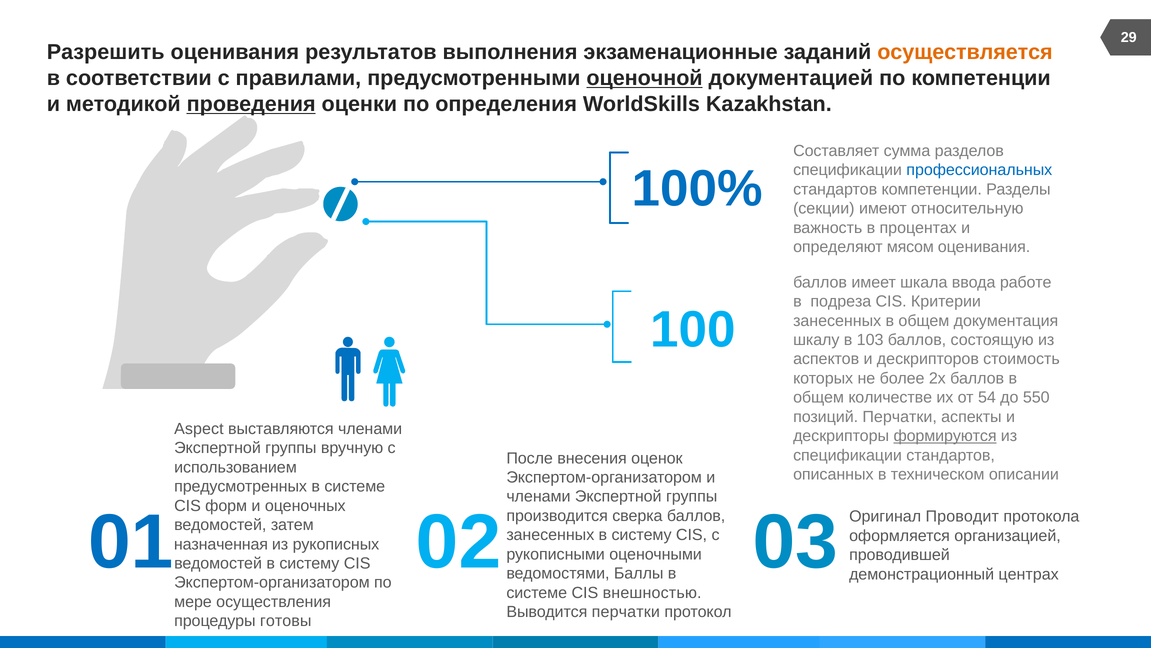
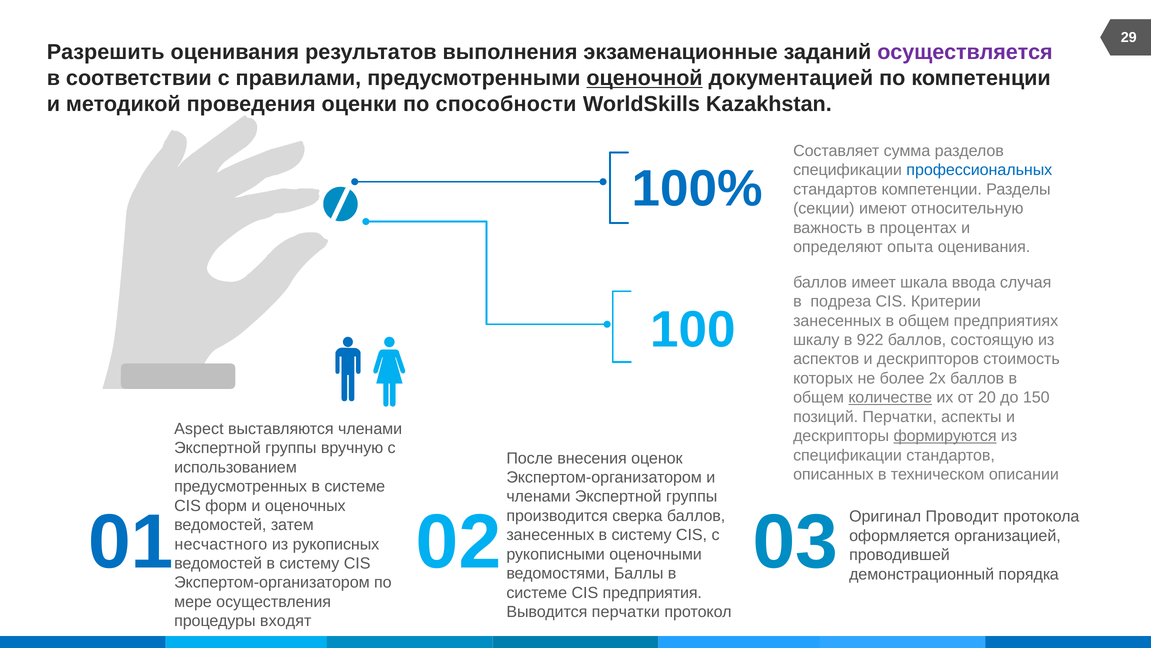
осуществляется colour: orange -> purple
проведения underline: present -> none
определения: определения -> способности
мясом: мясом -> опыта
работе: работе -> случая
документация: документация -> предприятиях
103: 103 -> 922
количестве underline: none -> present
54: 54 -> 20
550: 550 -> 150
назначенная: назначенная -> несчастного
центрах: центрах -> порядка
внешностью: внешностью -> предприятия
готовы: готовы -> входят
